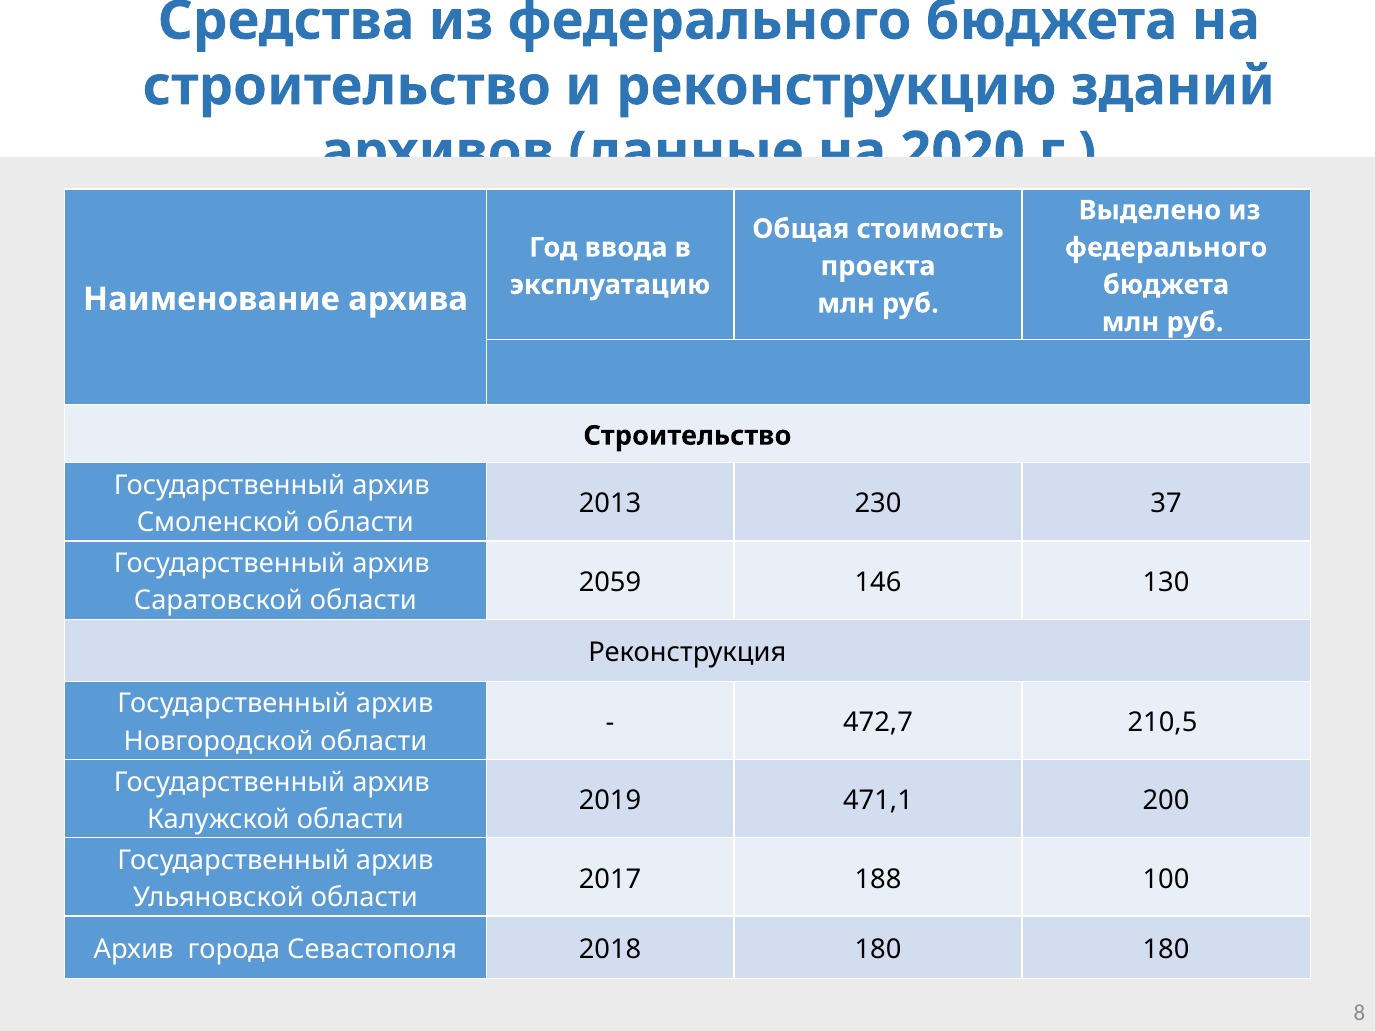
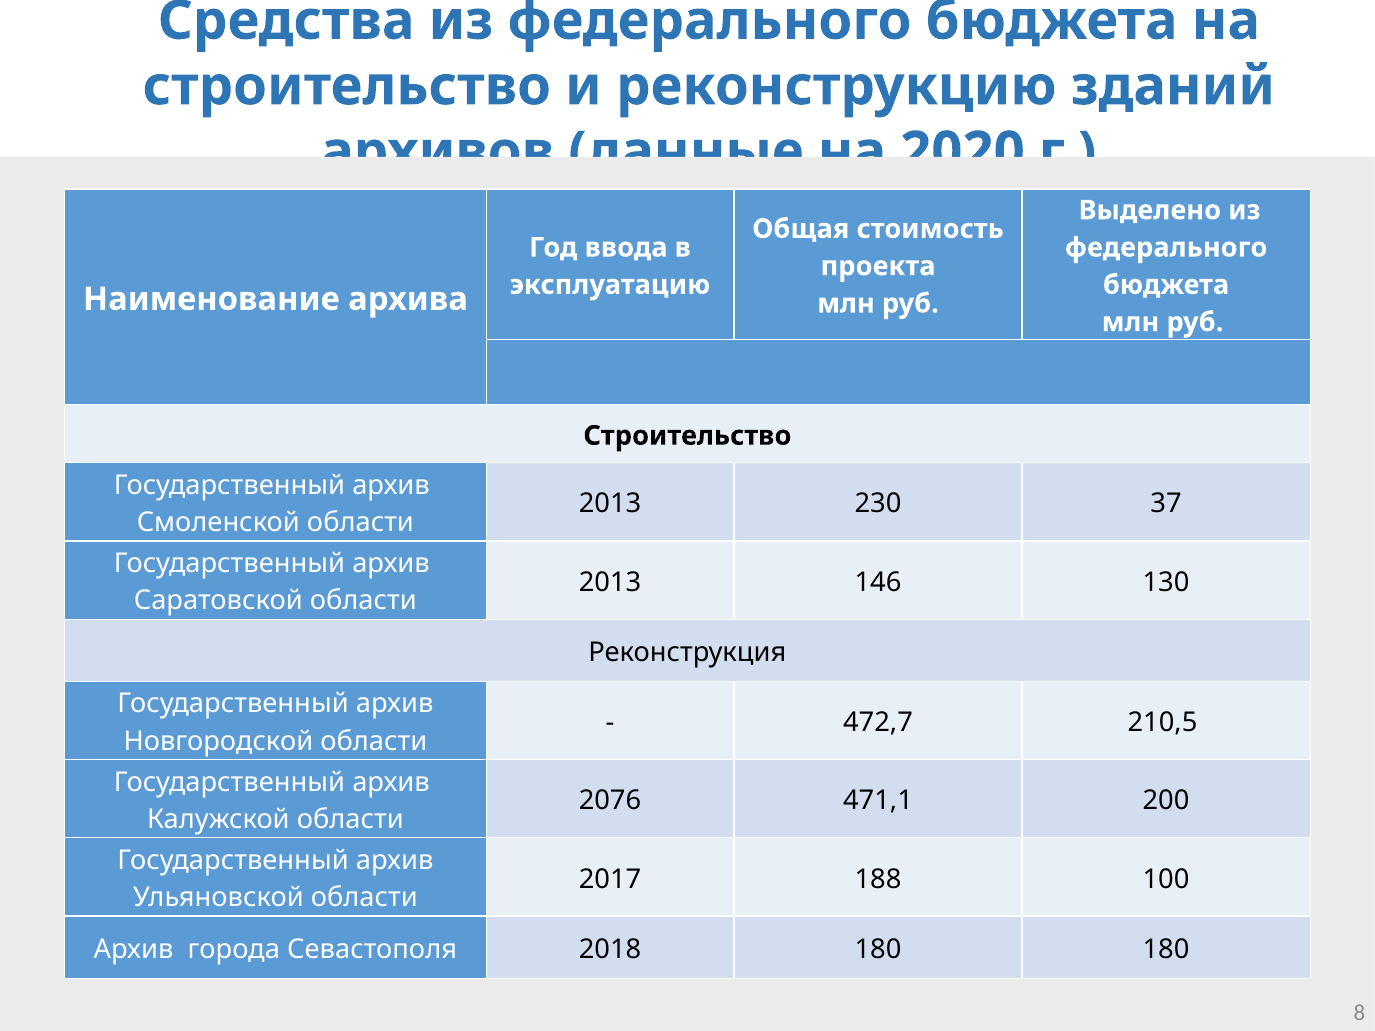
2059 at (610, 582): 2059 -> 2013
2019: 2019 -> 2076
